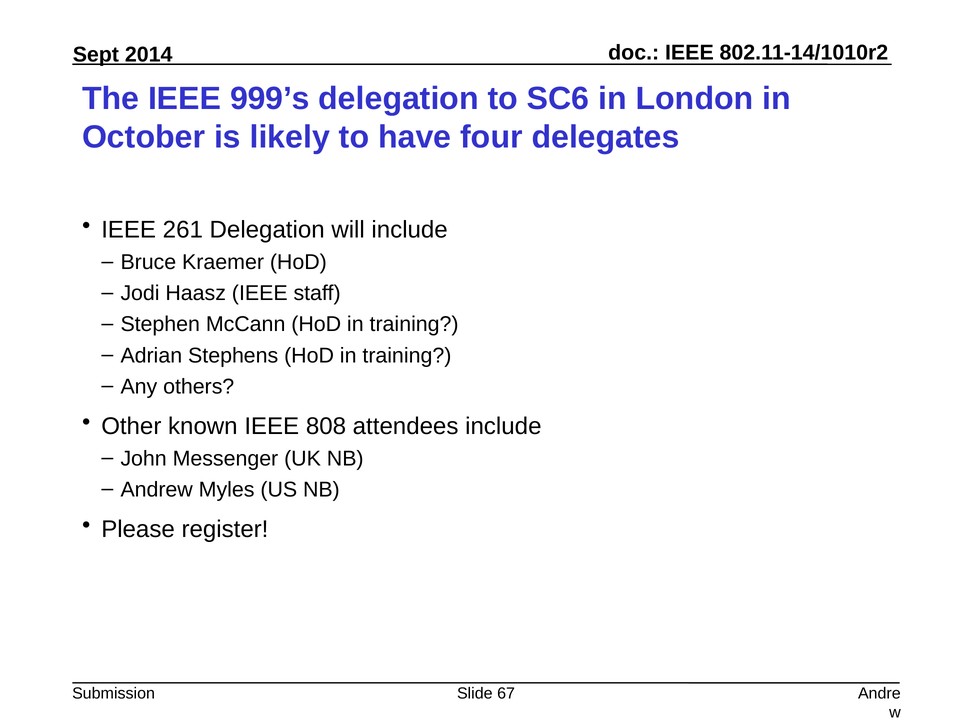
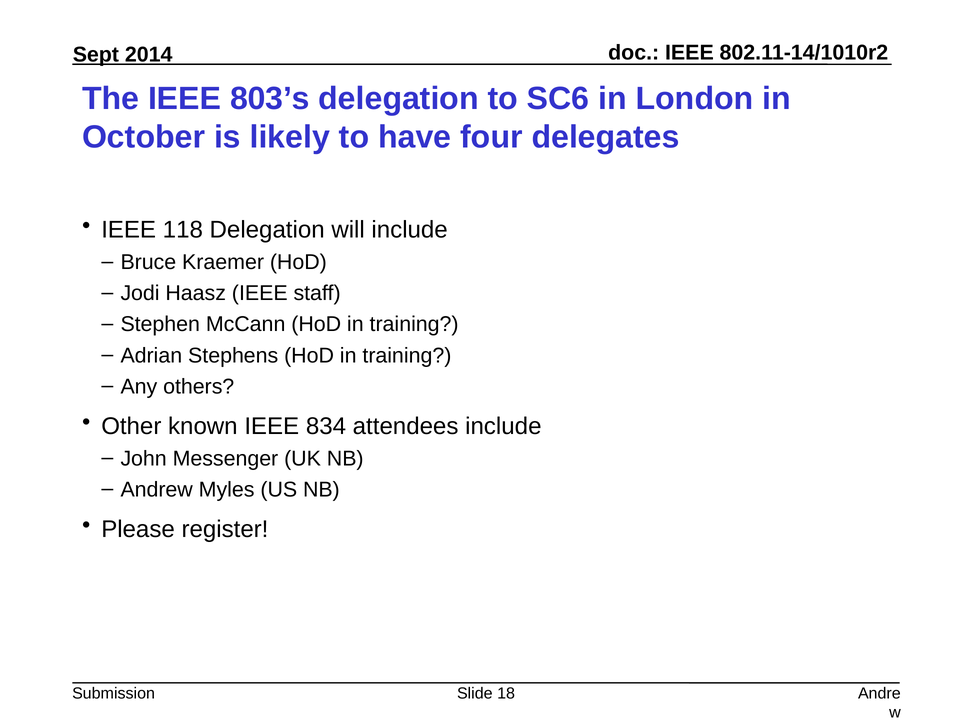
999’s: 999’s -> 803’s
261: 261 -> 118
808: 808 -> 834
67: 67 -> 18
